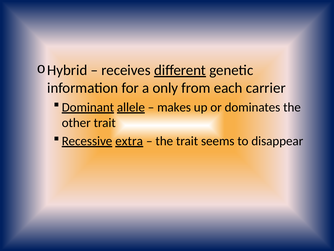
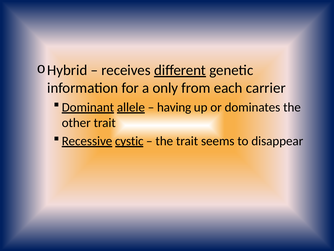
makes: makes -> having
extra: extra -> cystic
